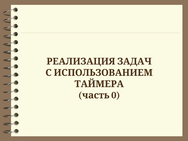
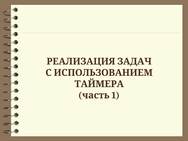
0: 0 -> 1
